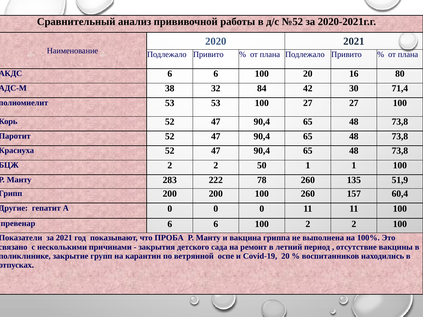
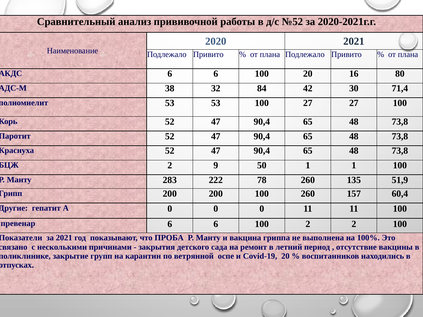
2 at (216, 166): 2 -> 9
